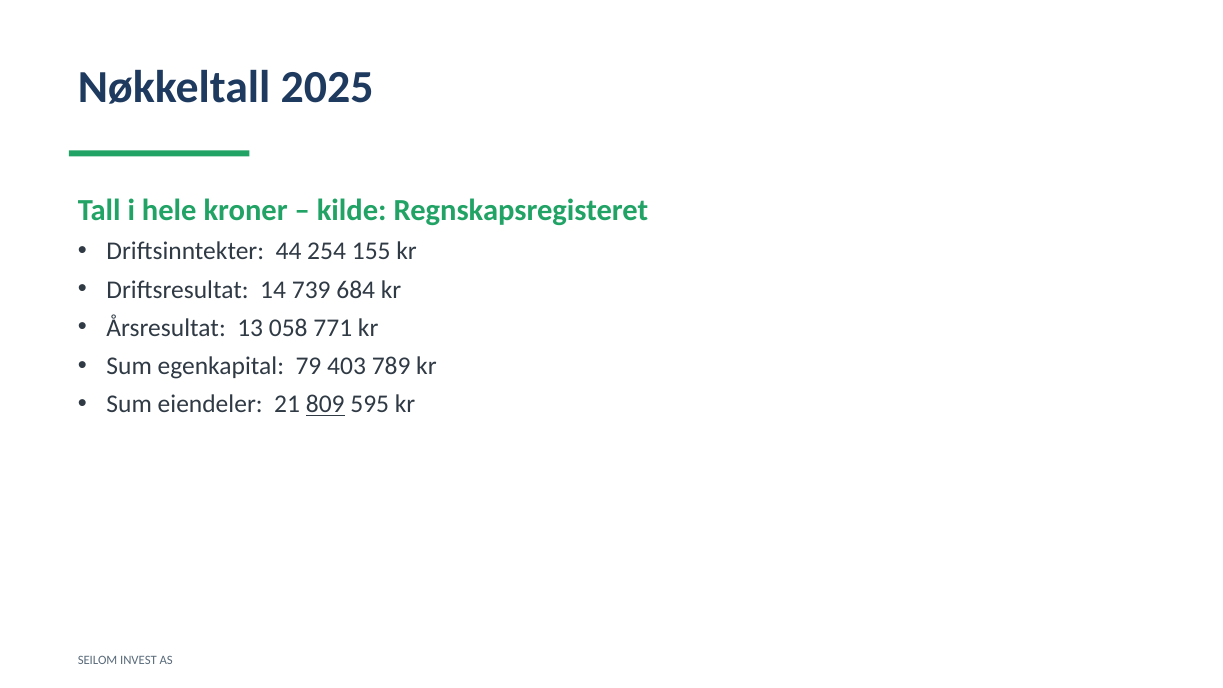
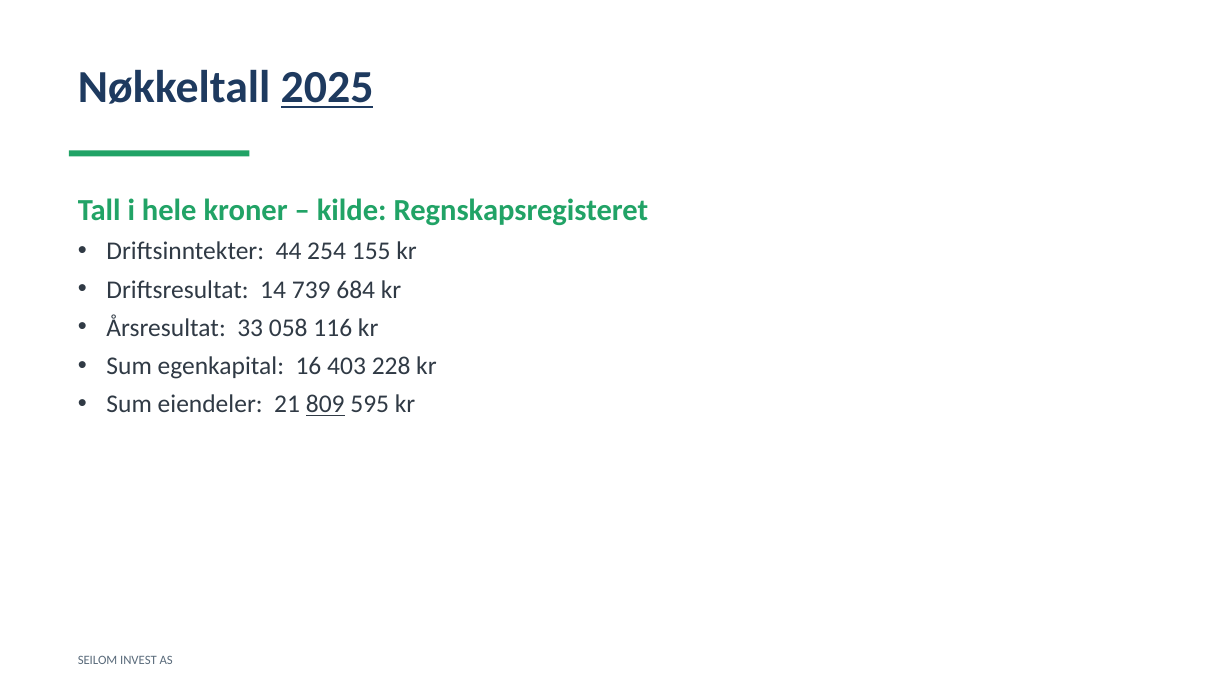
2025 underline: none -> present
13: 13 -> 33
771: 771 -> 116
79: 79 -> 16
789: 789 -> 228
